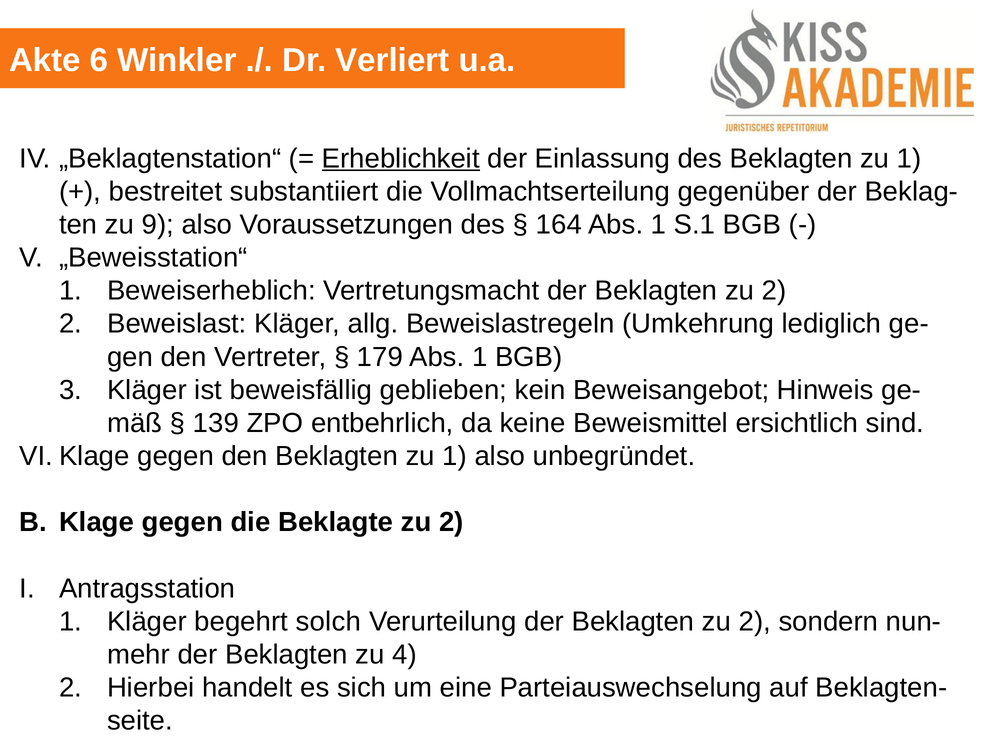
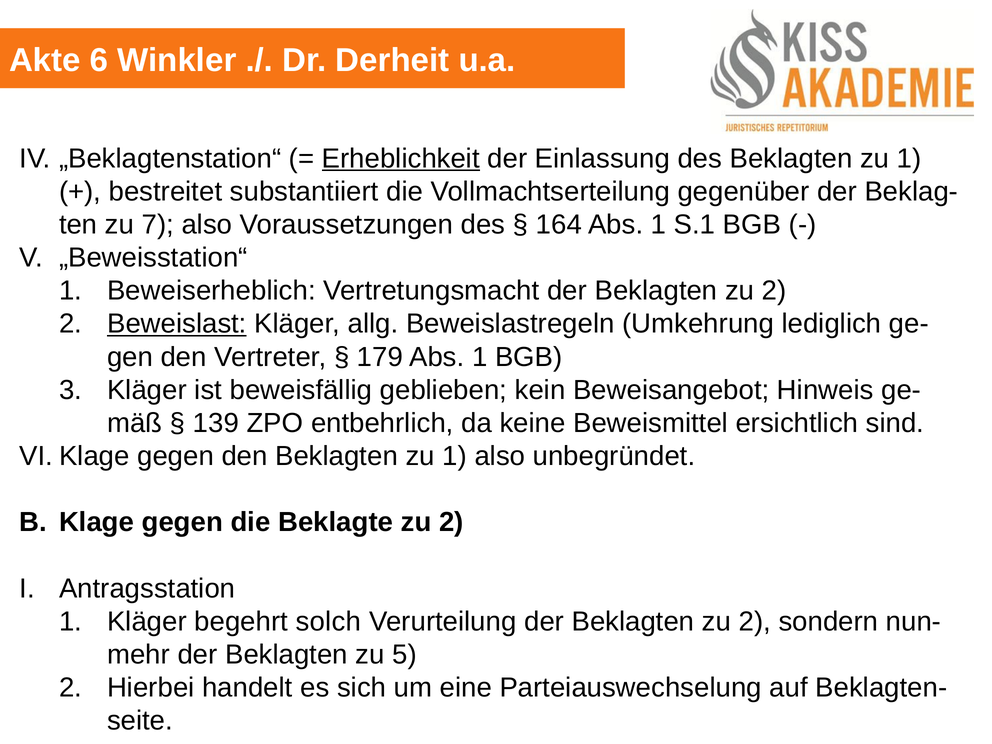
Verliert: Verliert -> Derheit
9: 9 -> 7
Beweislast underline: none -> present
4: 4 -> 5
